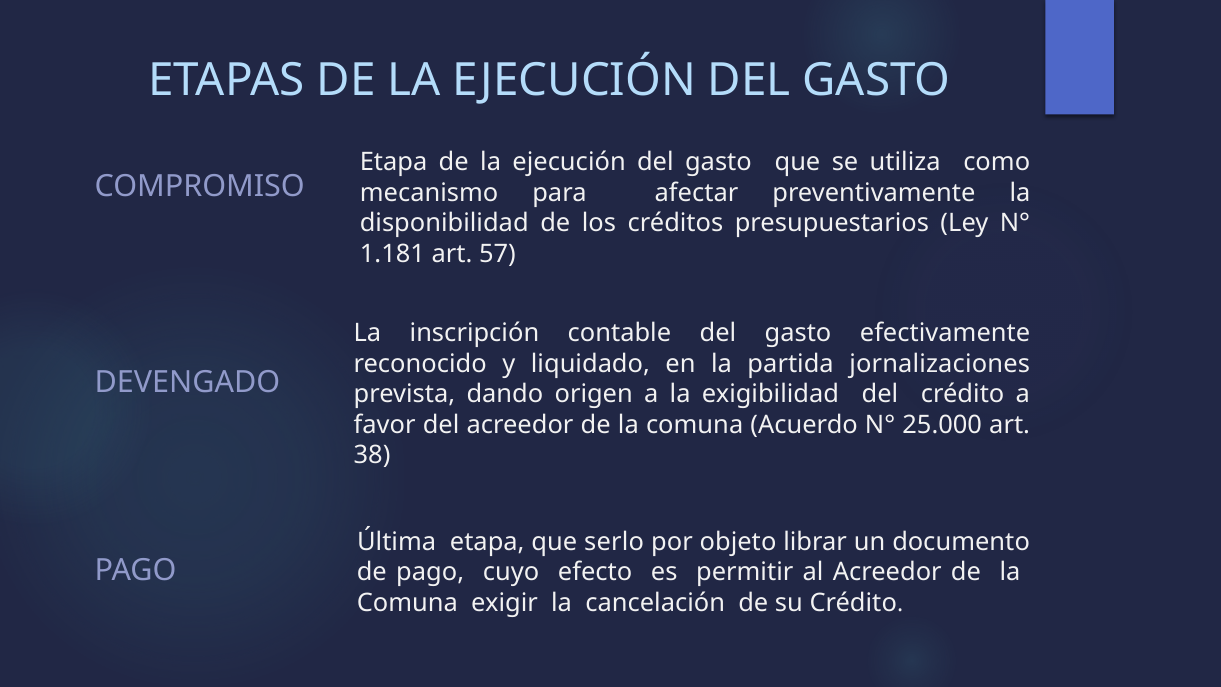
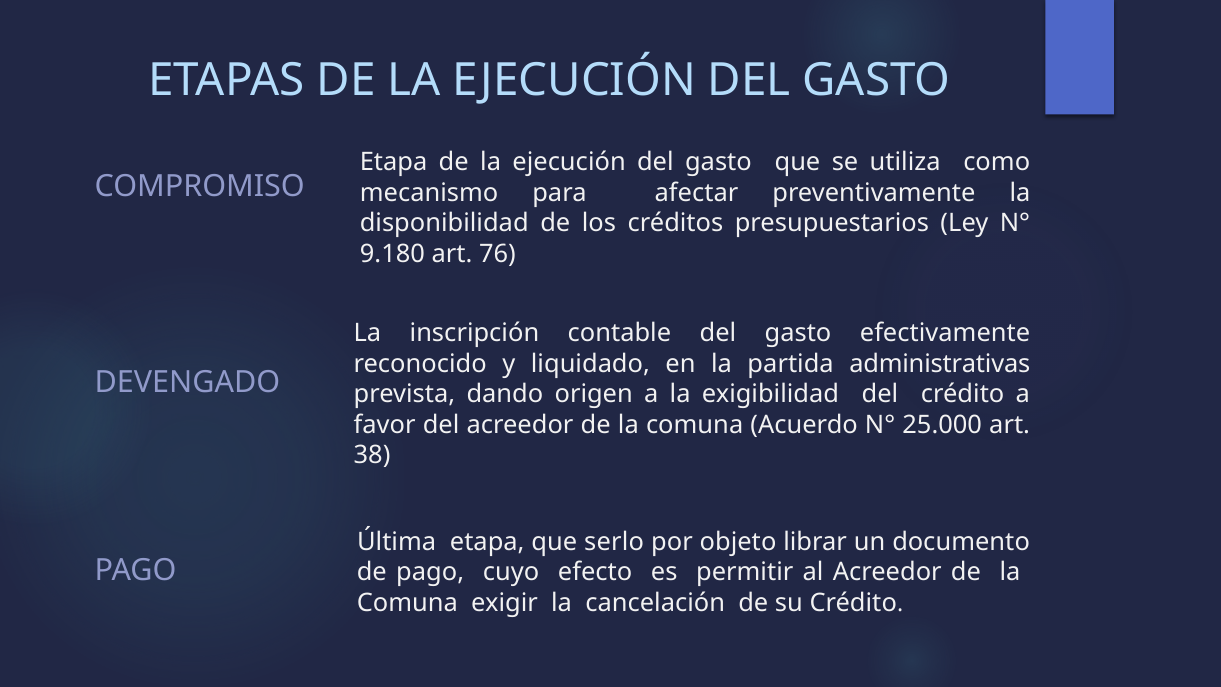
1.181: 1.181 -> 9.180
57: 57 -> 76
jornalizaciones: jornalizaciones -> administrativas
